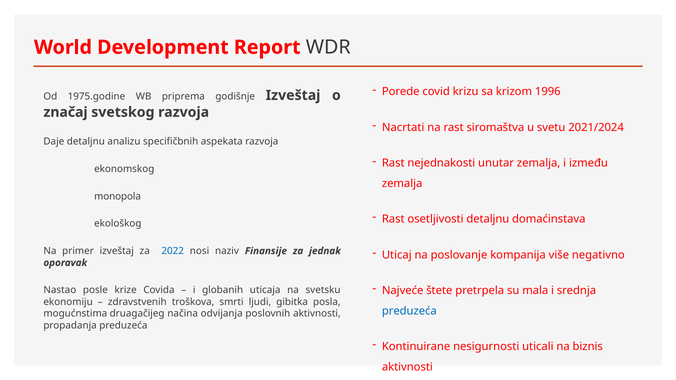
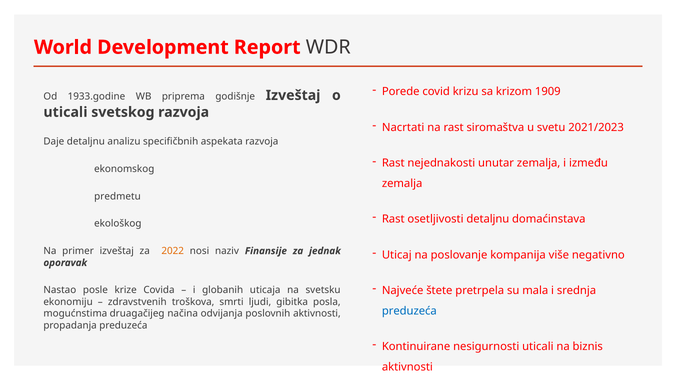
1996: 1996 -> 1909
1975.godine: 1975.godine -> 1933.godine
značaj at (66, 112): značaj -> uticali
2021/2024: 2021/2024 -> 2021/2023
monopola: monopola -> predmetu
2022 colour: blue -> orange
